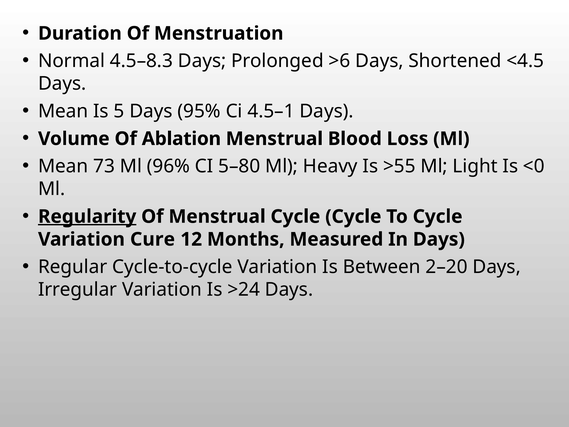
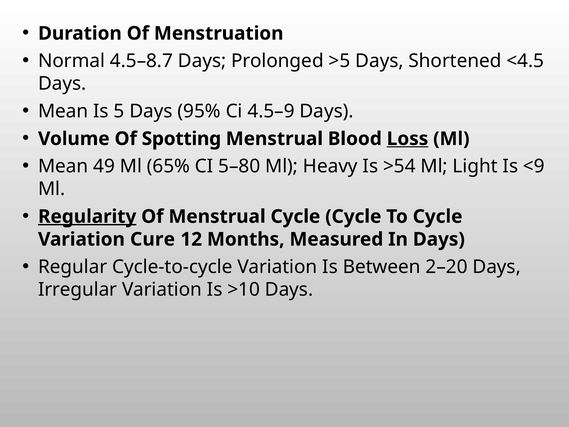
4.5–8.3: 4.5–8.3 -> 4.5–8.7
>6: >6 -> >5
4.5–1: 4.5–1 -> 4.5–9
Ablation: Ablation -> Spotting
Loss underline: none -> present
73: 73 -> 49
96%: 96% -> 65%
>55: >55 -> >54
<0: <0 -> <9
>24: >24 -> >10
